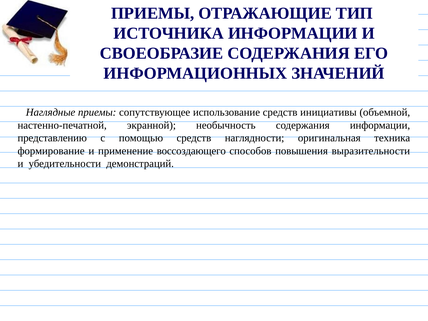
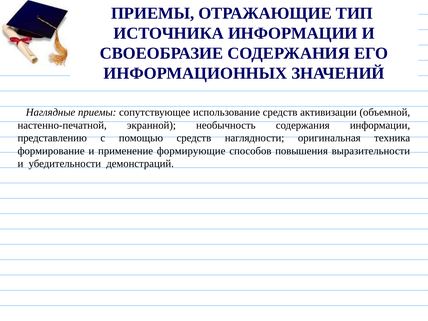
инициативы: инициативы -> активизации
воссоздающего: воссоздающего -> формирующие
